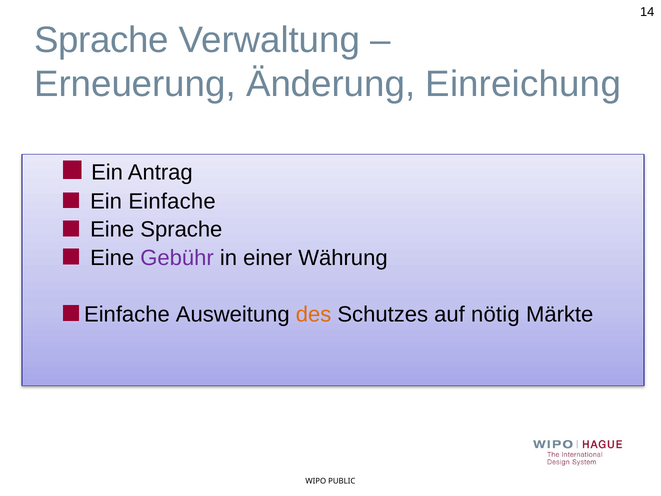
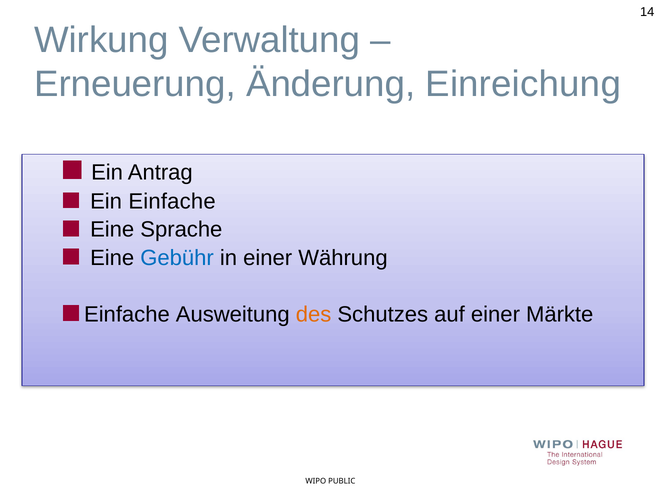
Sprache at (101, 40): Sprache -> Wirkung
Gebühr colour: purple -> blue
auf nötig: nötig -> einer
